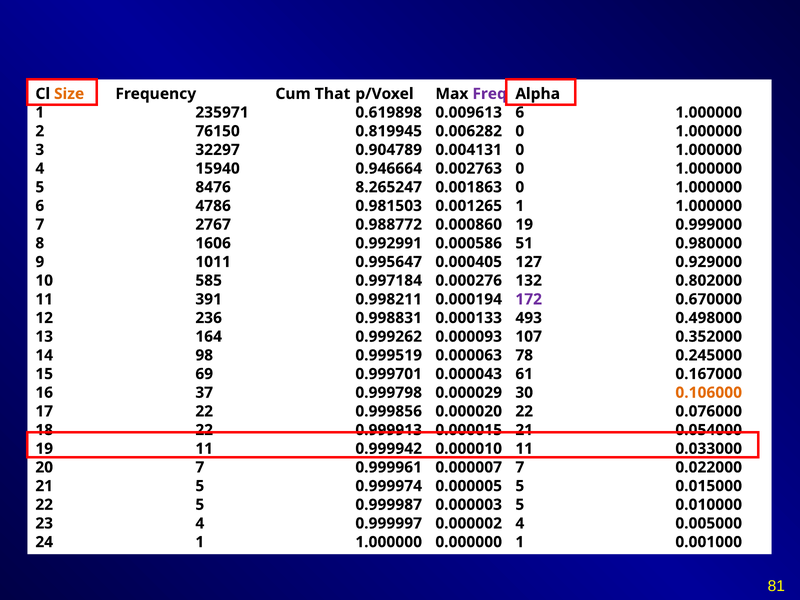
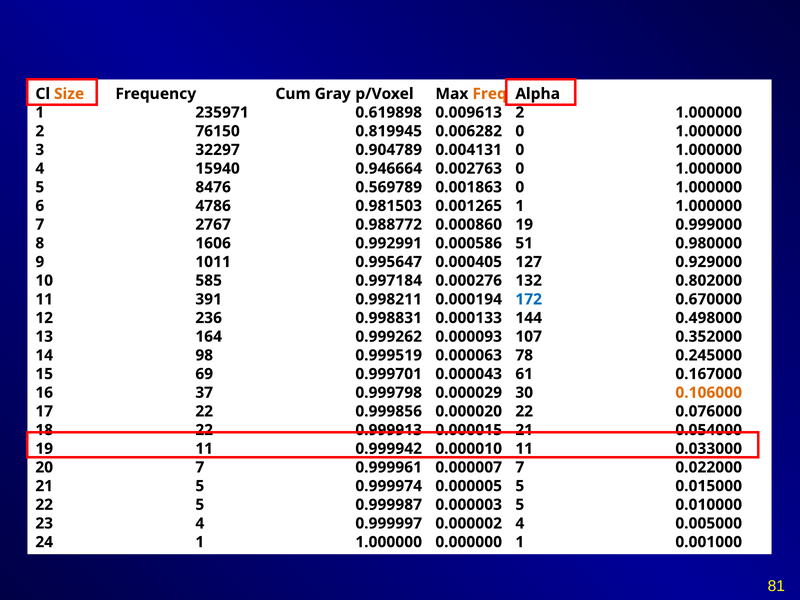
That: That -> Gray
Freq colour: purple -> orange
0.009613 6: 6 -> 2
8.265247: 8.265247 -> 0.569789
172 colour: purple -> blue
493: 493 -> 144
